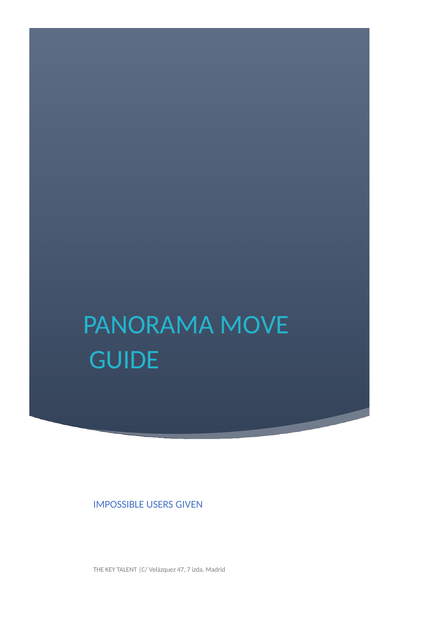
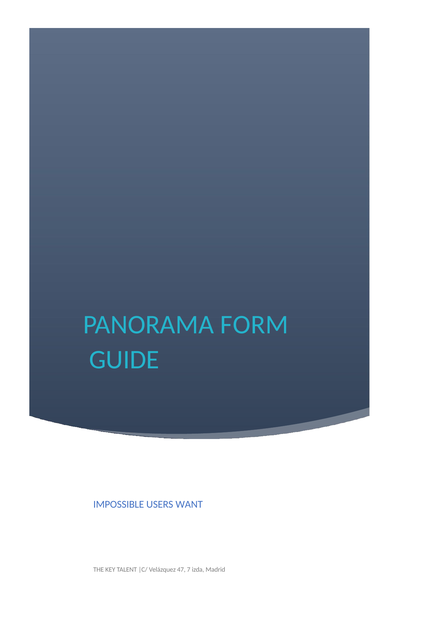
MOVE: MOVE -> FORM
GIVEN: GIVEN -> WANT
